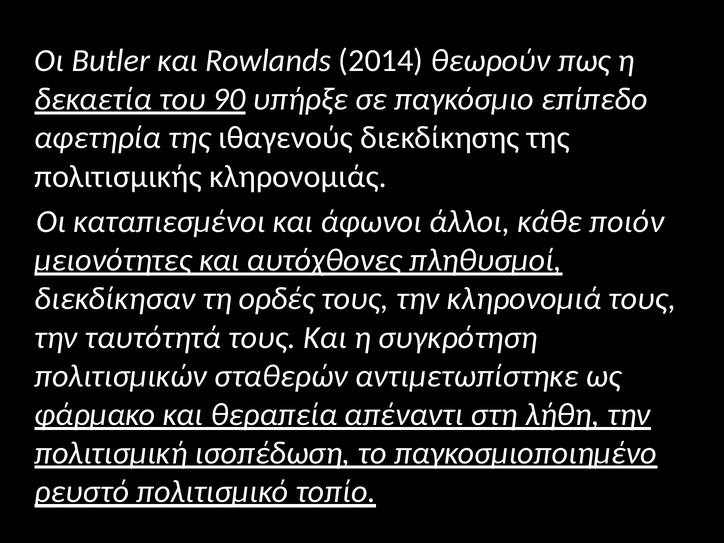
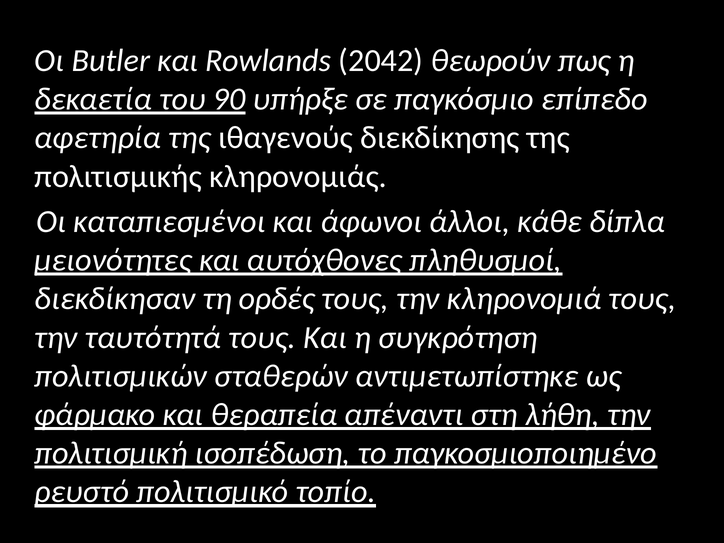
2014: 2014 -> 2042
ποιόν: ποιόν -> δίπλα
